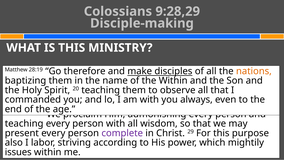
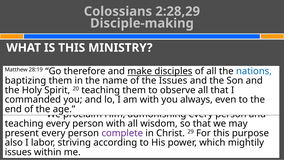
9:28,29: 9:28,29 -> 2:28,29
nations colour: orange -> blue
the Within: Within -> Issues
